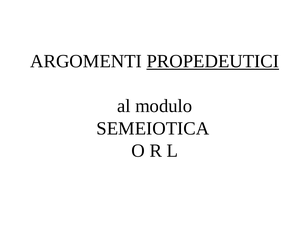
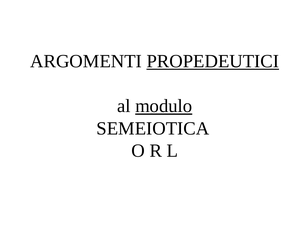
modulo underline: none -> present
